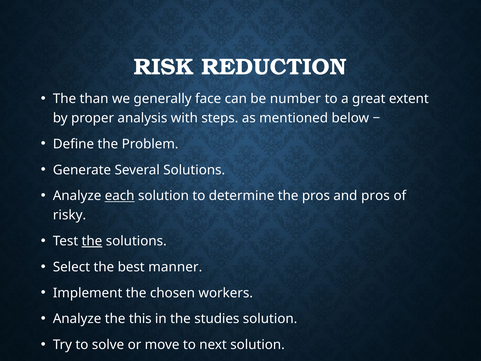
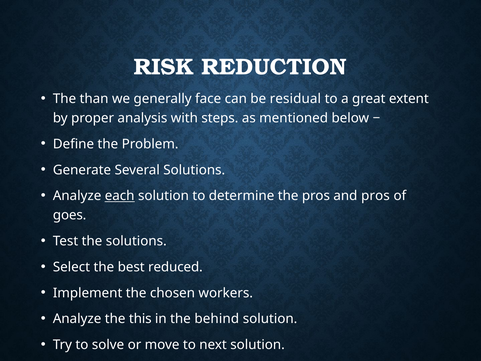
number: number -> residual
risky: risky -> goes
the at (92, 241) underline: present -> none
manner: manner -> reduced
studies: studies -> behind
